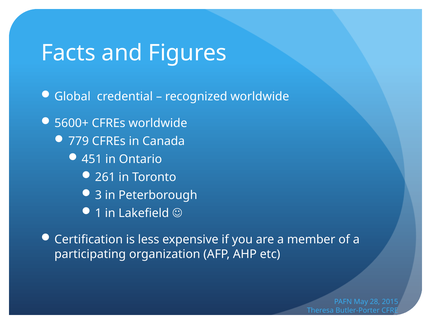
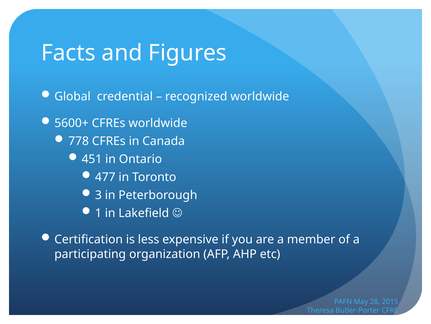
779: 779 -> 778
261: 261 -> 477
